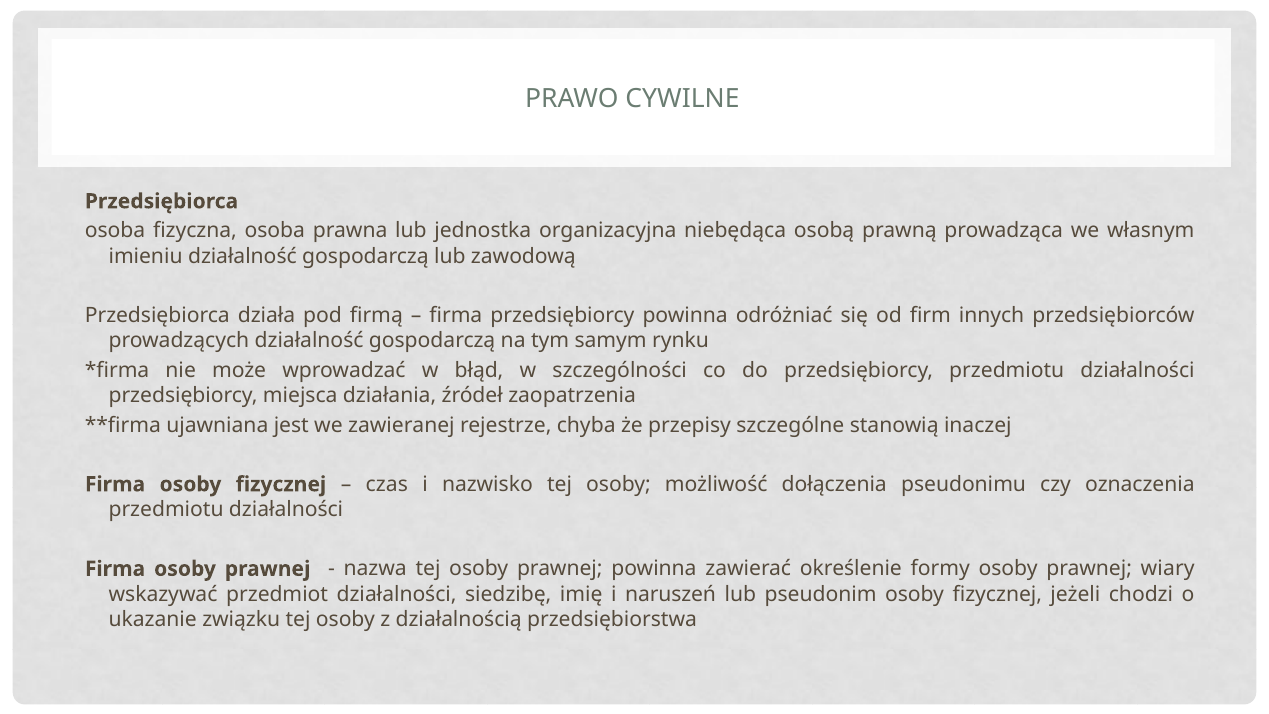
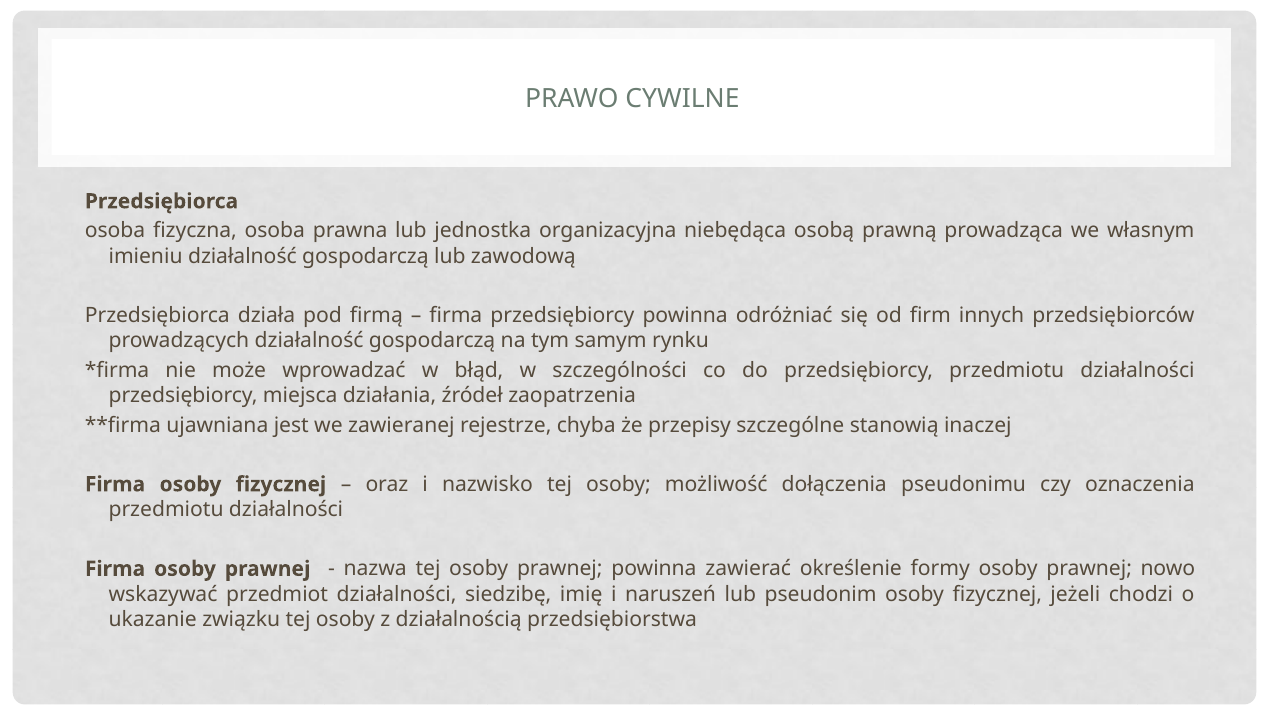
czas: czas -> oraz
wiary: wiary -> nowo
